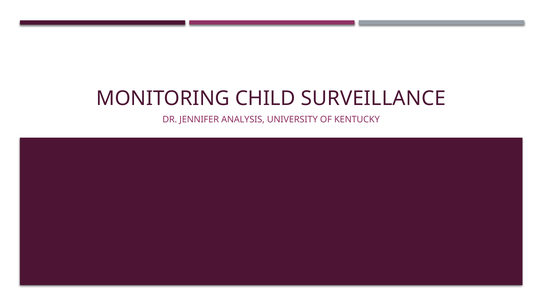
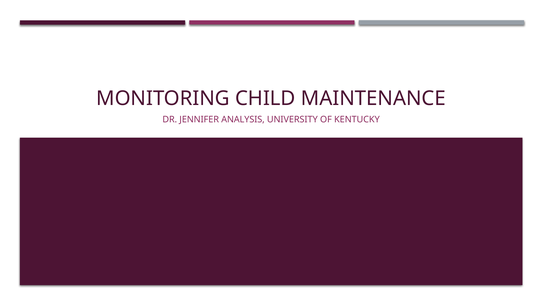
SURVEILLANCE: SURVEILLANCE -> MAINTENANCE
